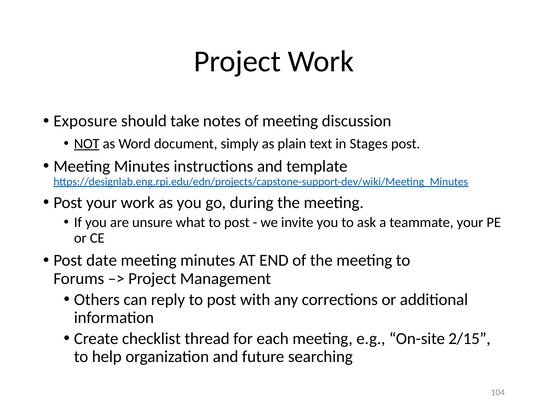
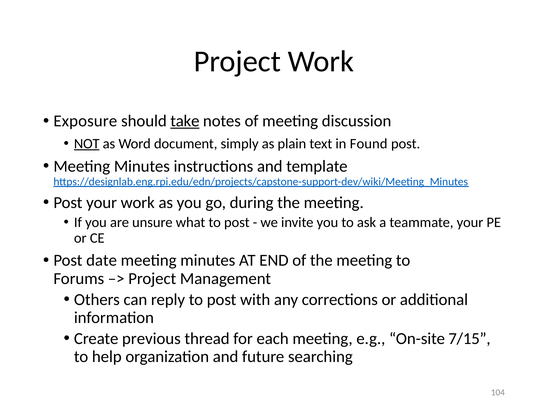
take underline: none -> present
Stages: Stages -> Found
checklist: checklist -> previous
2/15: 2/15 -> 7/15
